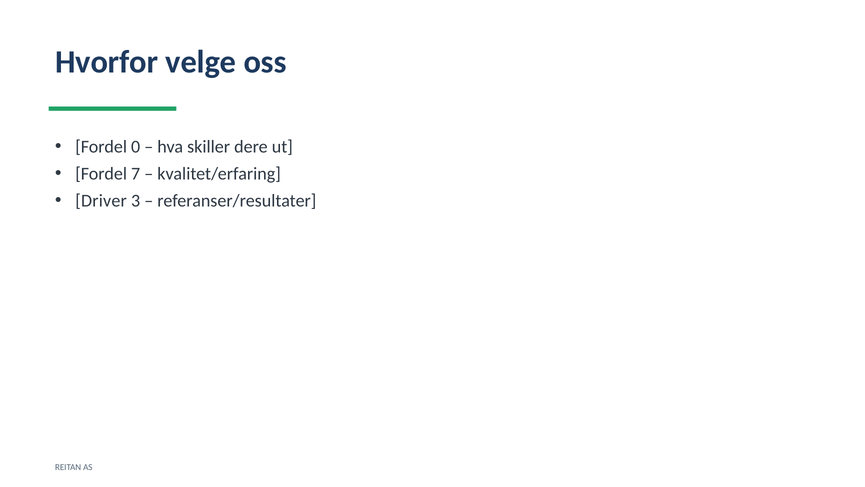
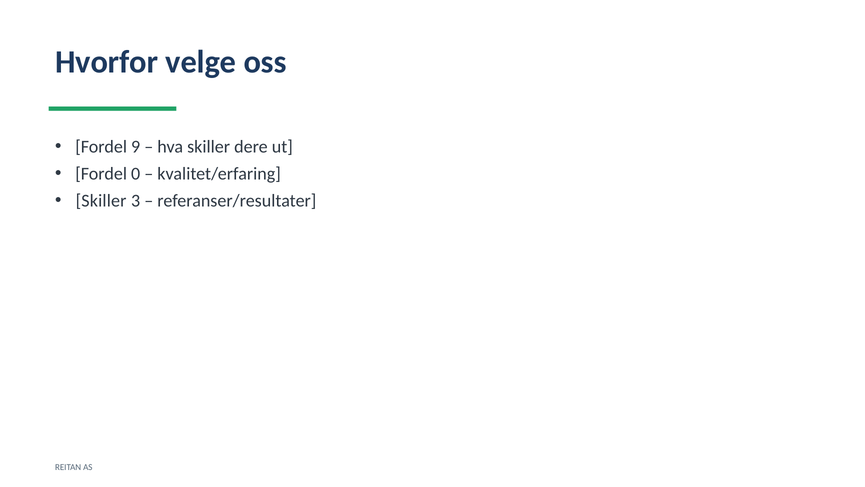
0: 0 -> 9
7: 7 -> 0
Driver at (101, 201): Driver -> Skiller
